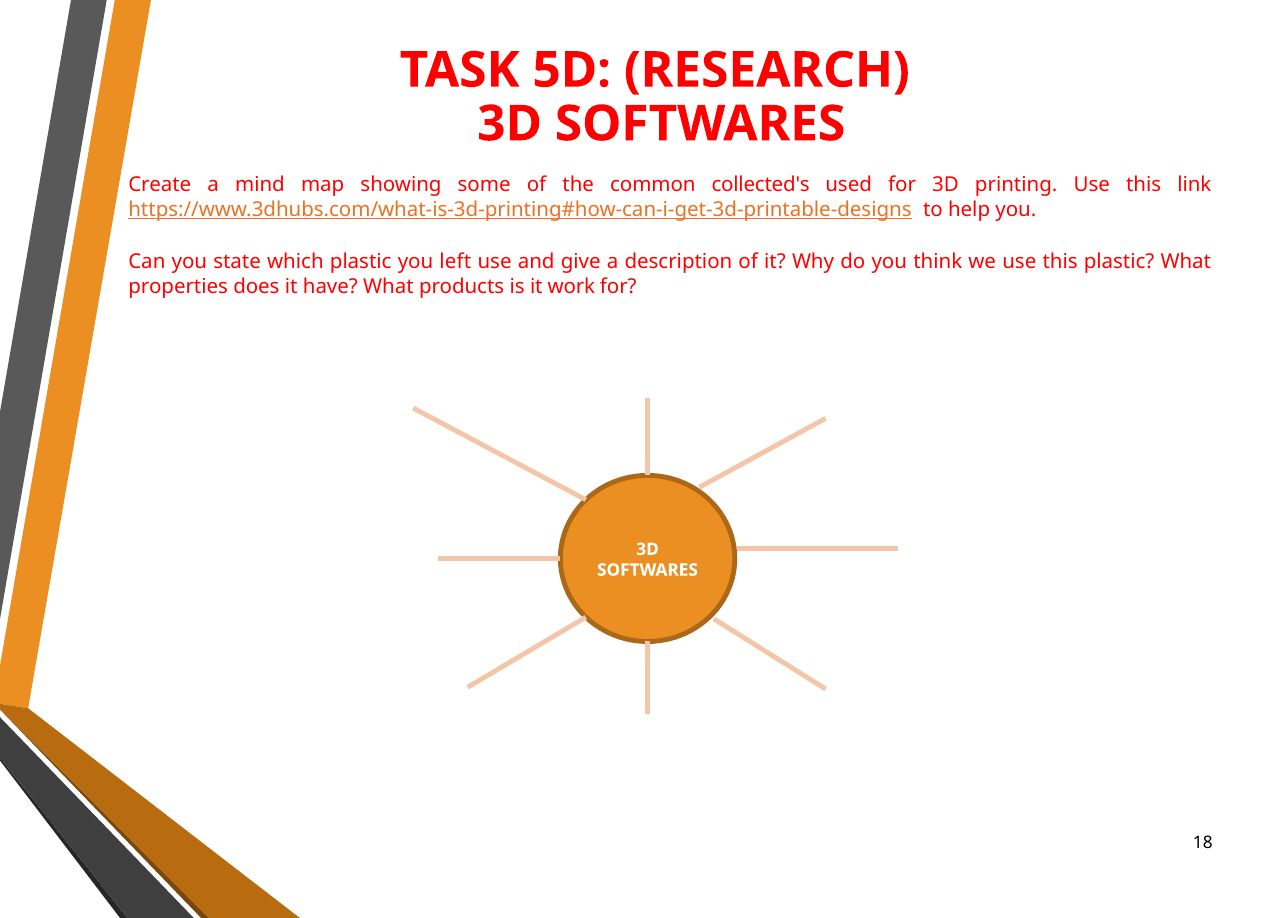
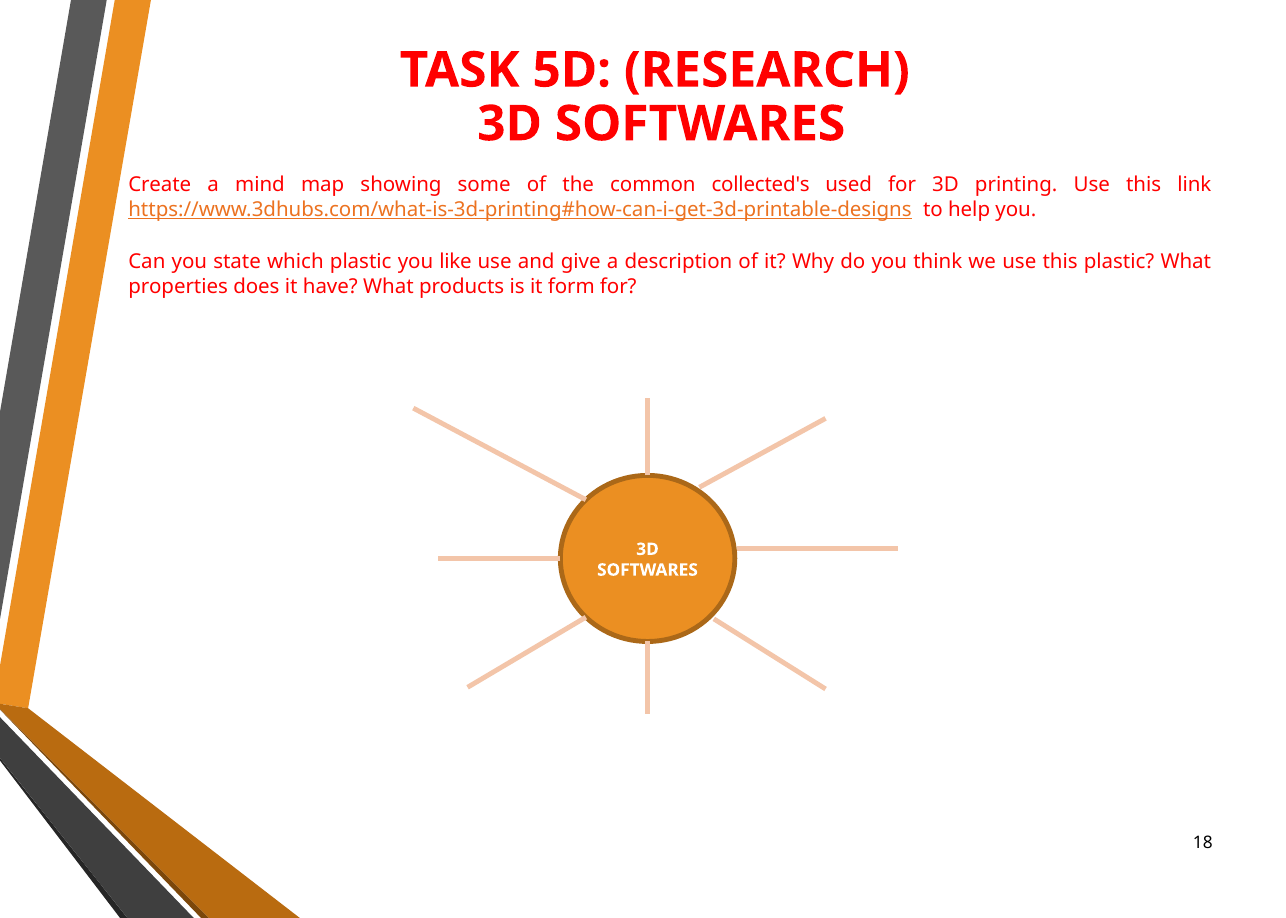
left: left -> like
work: work -> form
